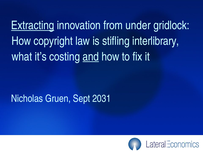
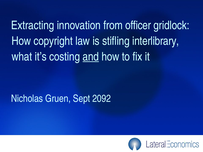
Extracting underline: present -> none
under: under -> officer
2031: 2031 -> 2092
